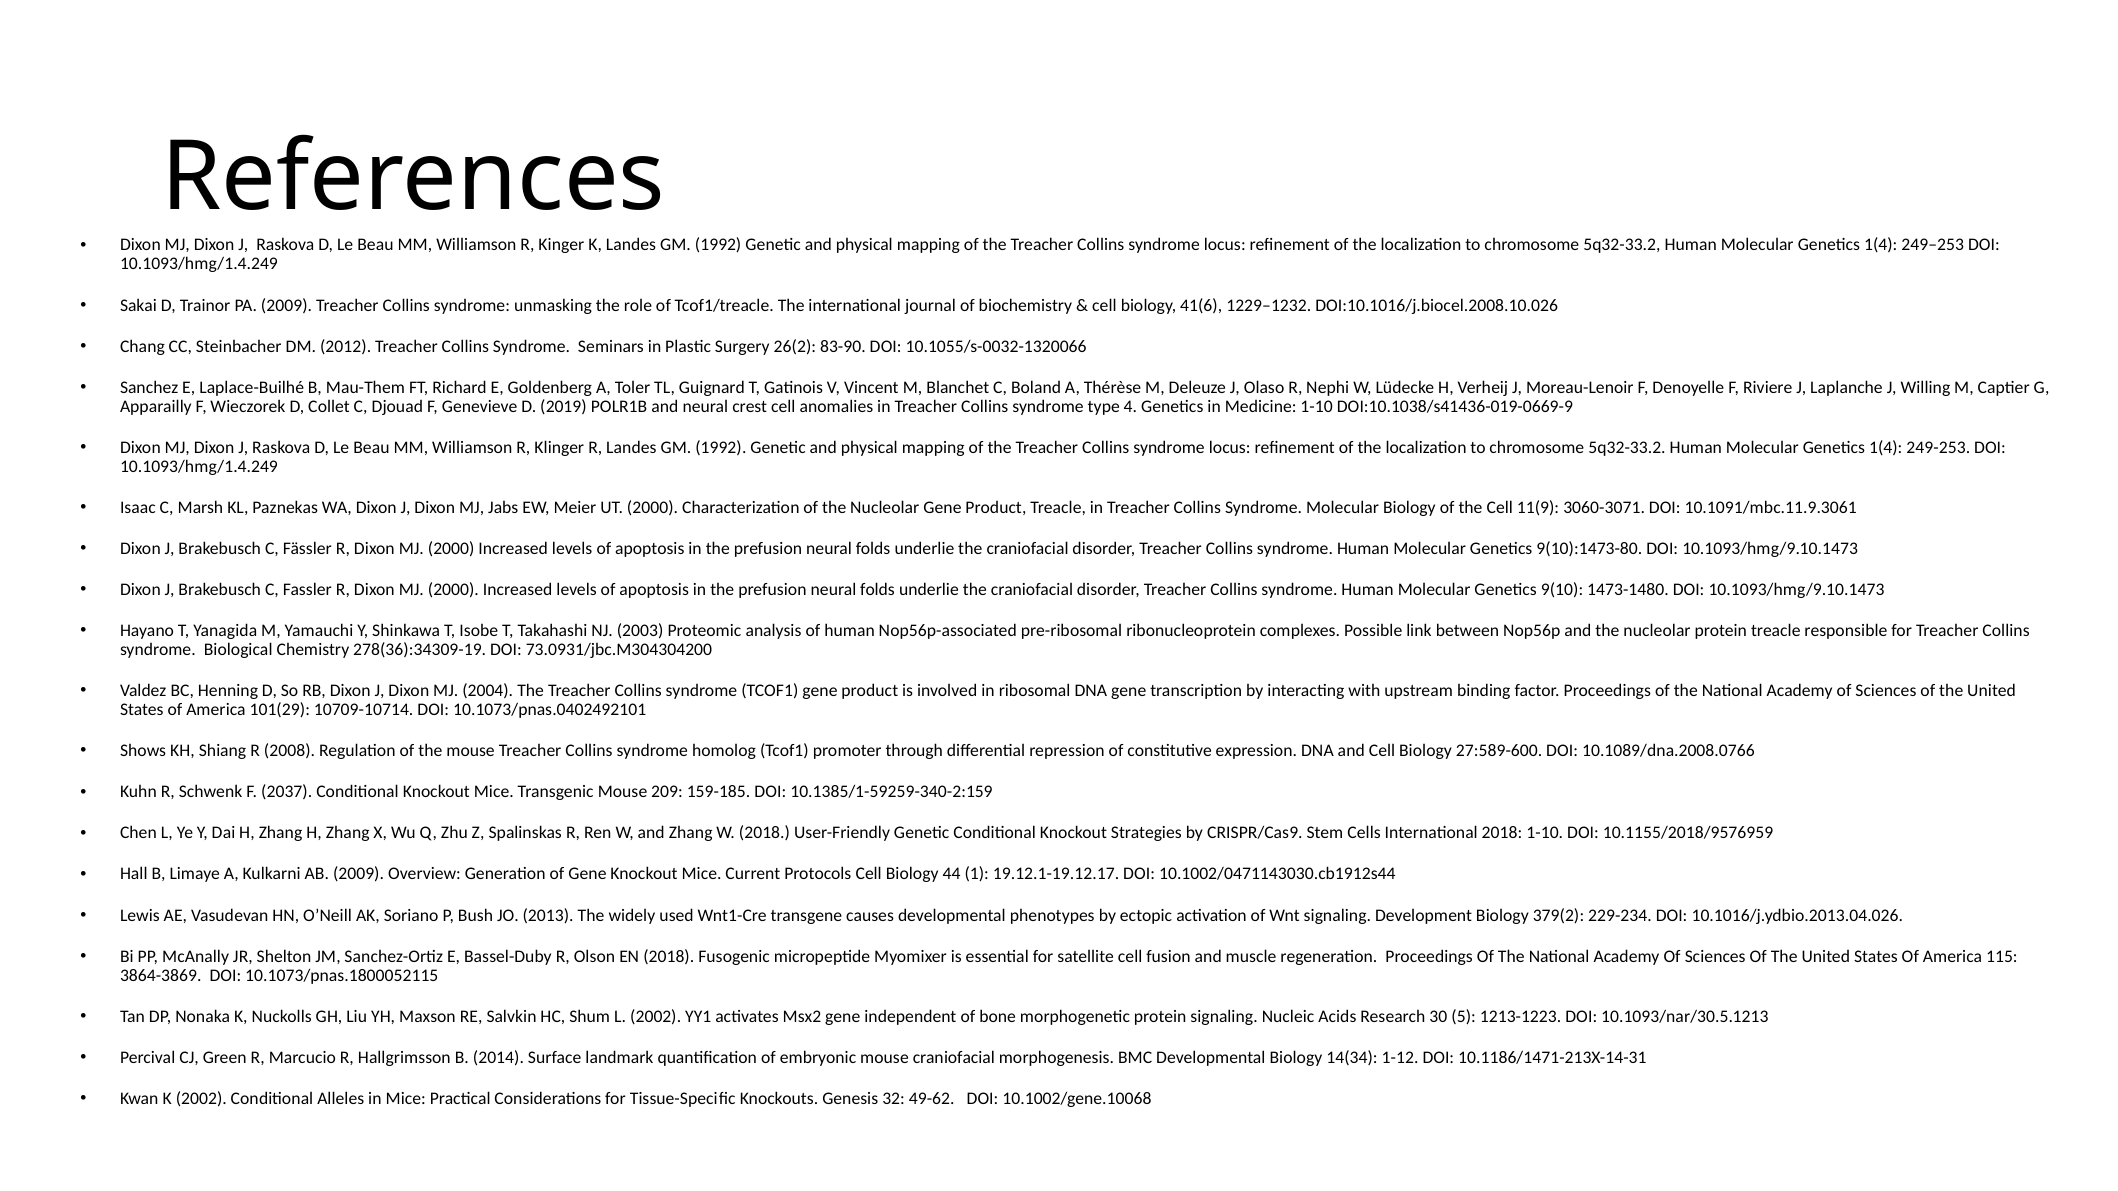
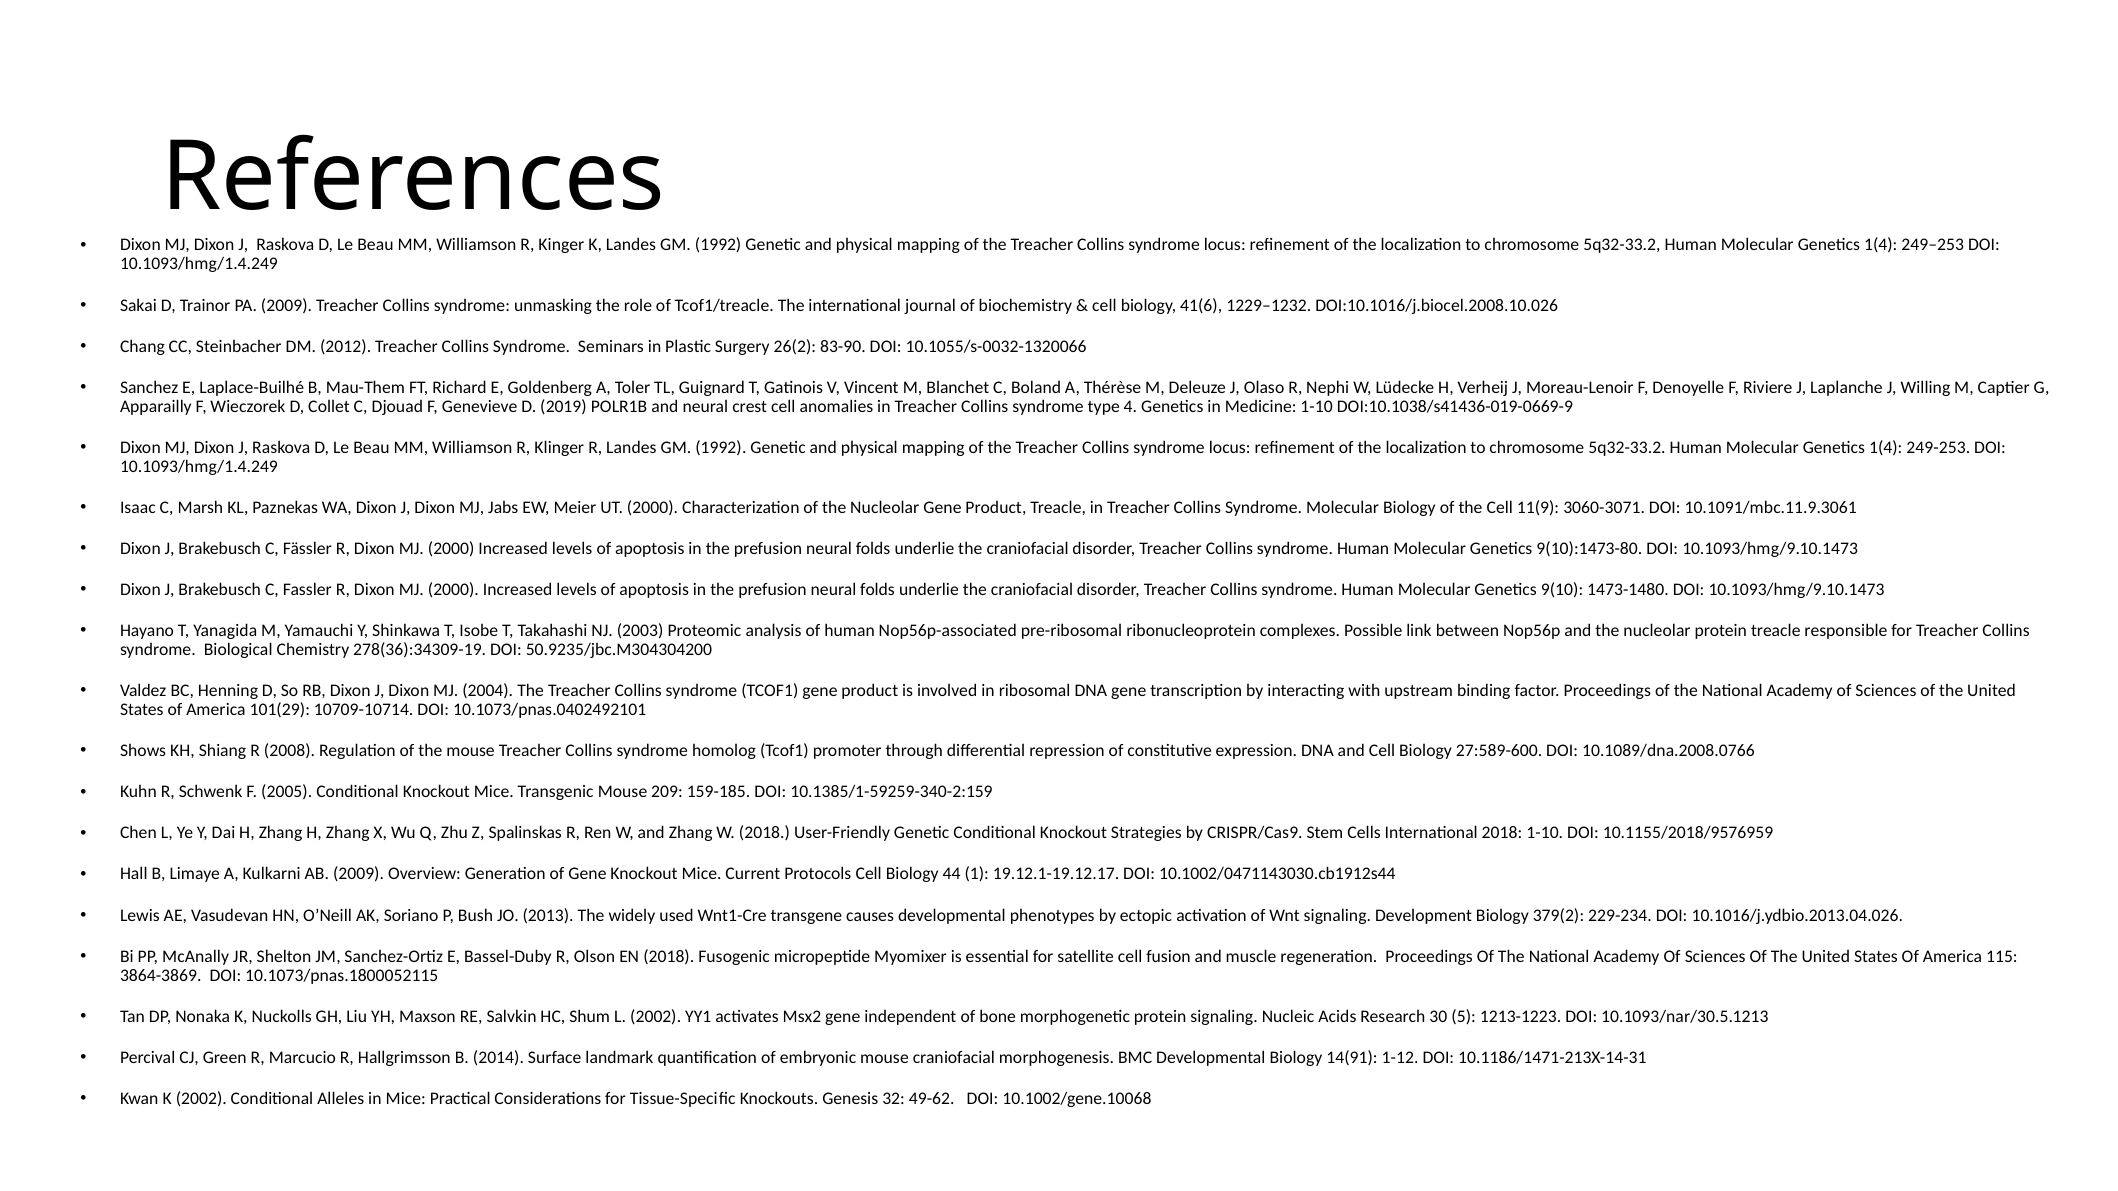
73.0931/jbc.M304304200: 73.0931/jbc.M304304200 -> 50.9235/jbc.M304304200
2037: 2037 -> 2005
14(34: 14(34 -> 14(91
